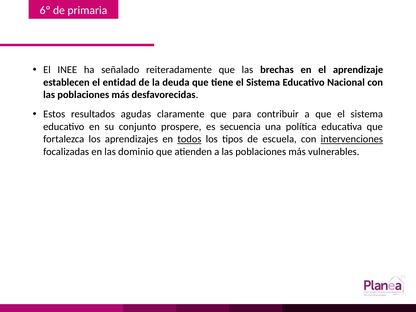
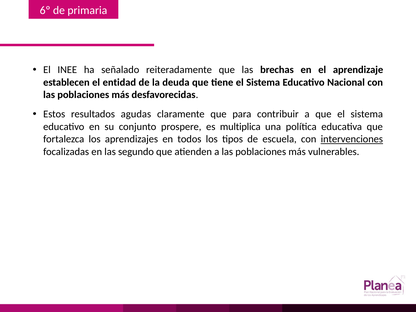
secuencia: secuencia -> multiplica
todos underline: present -> none
dominio: dominio -> segundo
